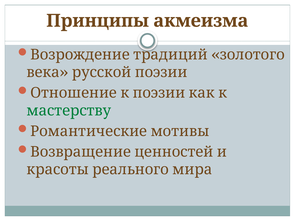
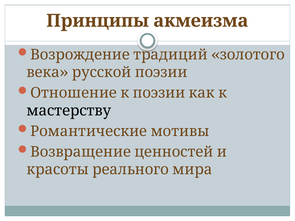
мастерству colour: green -> black
